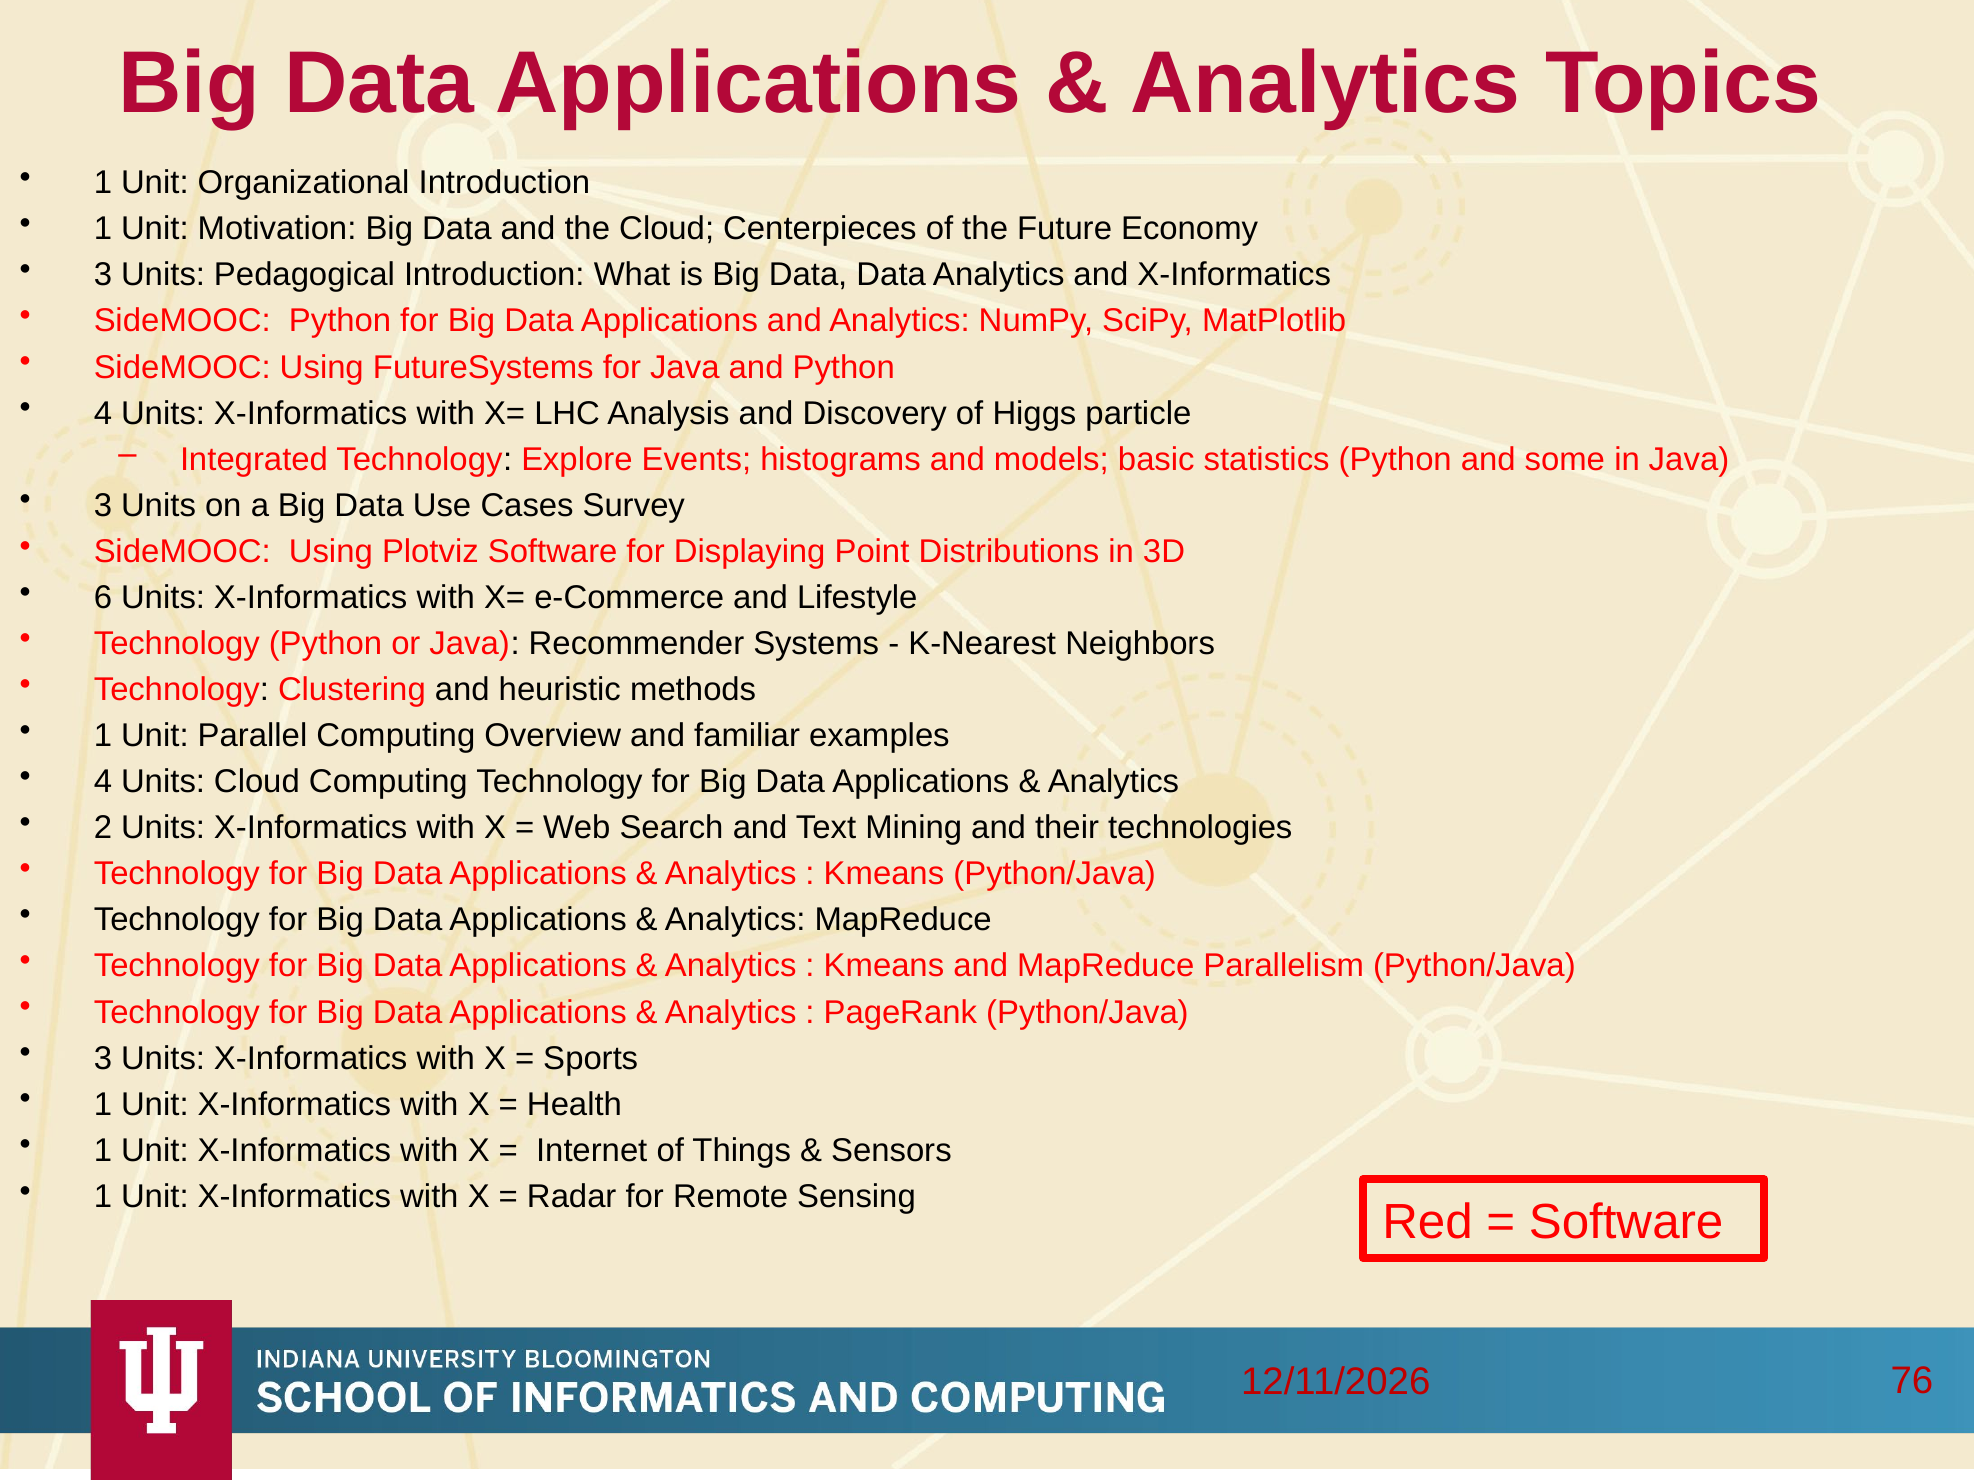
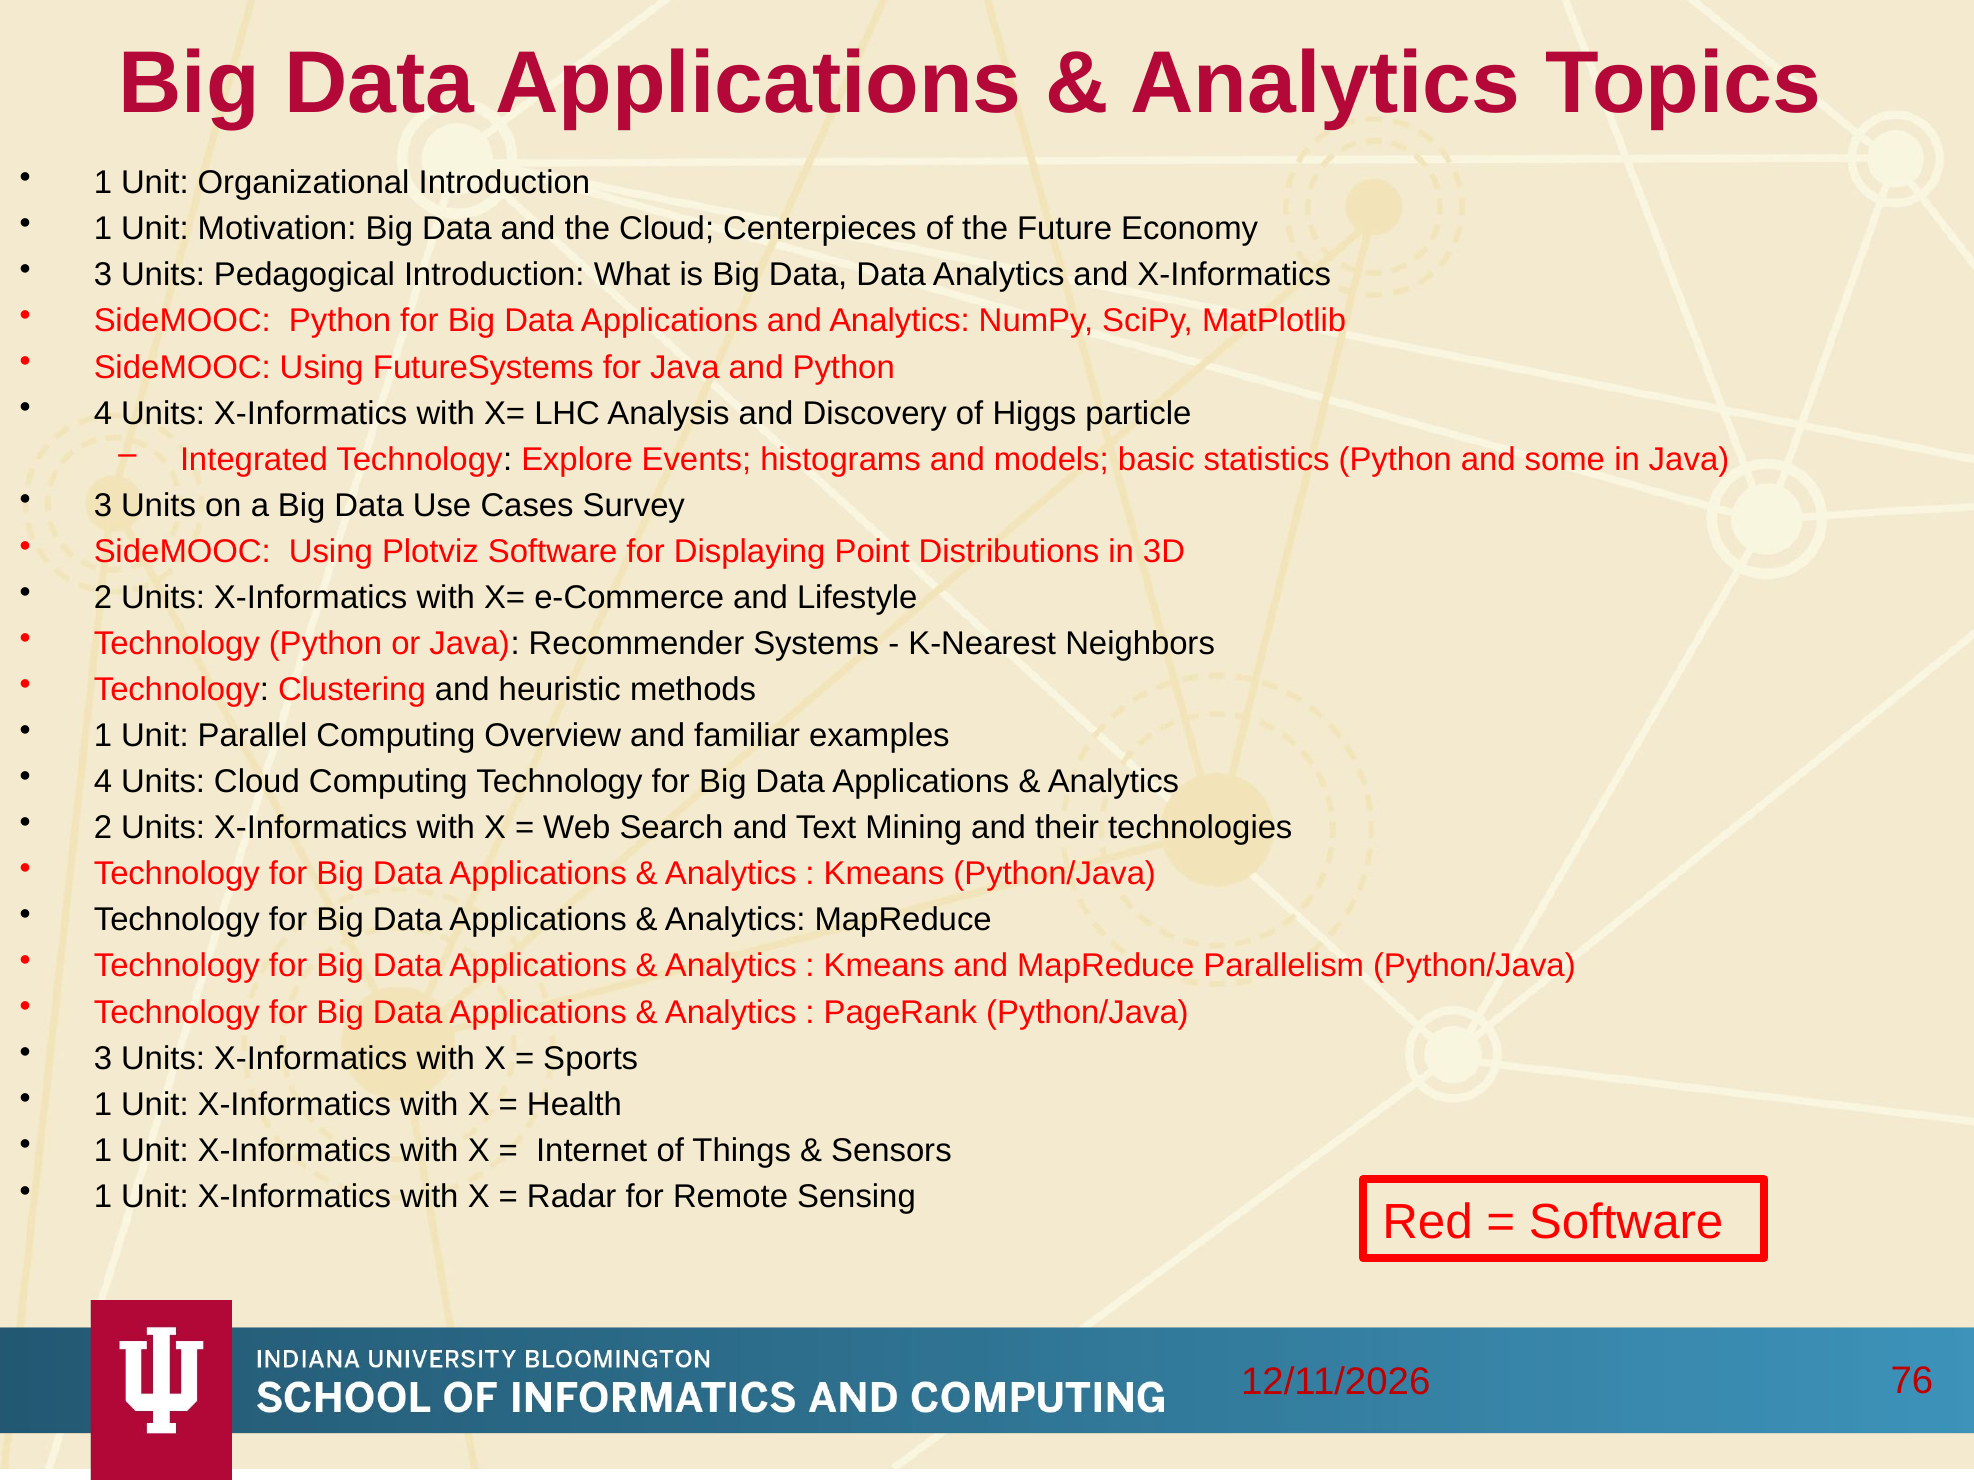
6 at (103, 598): 6 -> 2
